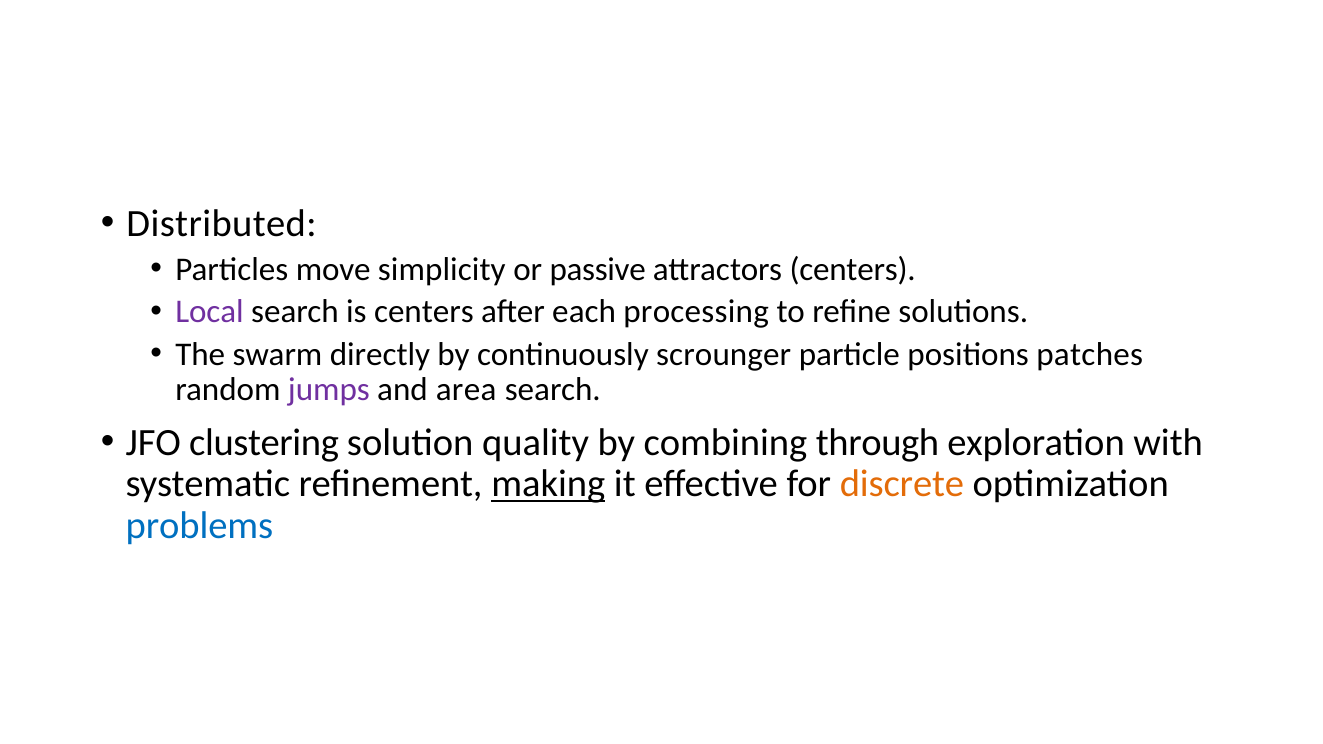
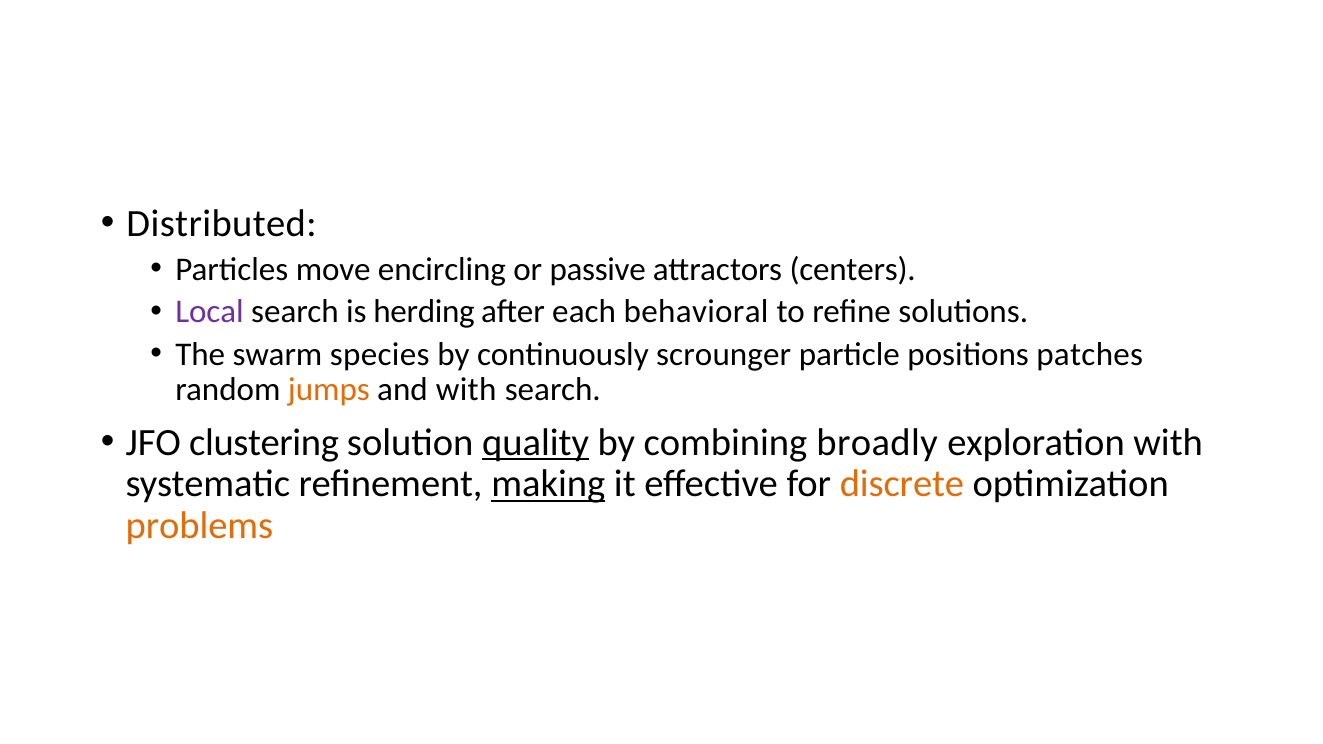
simplicity: simplicity -> encircling
is centers: centers -> herding
processing: processing -> behavioral
directly: directly -> species
jumps colour: purple -> orange
and area: area -> with
quality underline: none -> present
through: through -> broadly
problems colour: blue -> orange
